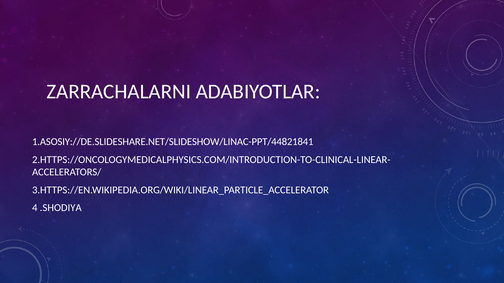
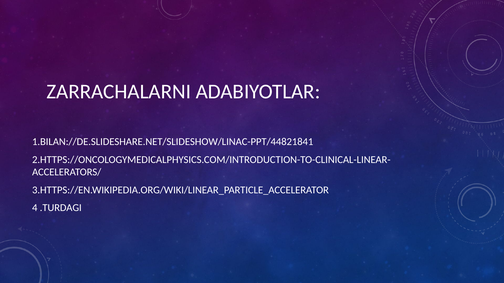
1.ASOSIY://DE.SLIDESHARE.NET/SLIDESHOW/LINAC-PPT/44821841: 1.ASOSIY://DE.SLIDESHARE.NET/SLIDESHOW/LINAC-PPT/44821841 -> 1.BILAN://DE.SLIDESHARE.NET/SLIDESHOW/LINAC-PPT/44821841
.SHODIYA: .SHODIYA -> .TURDAGI
